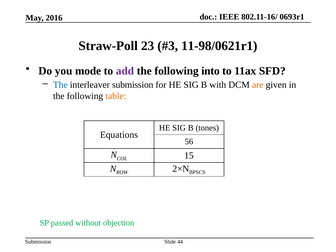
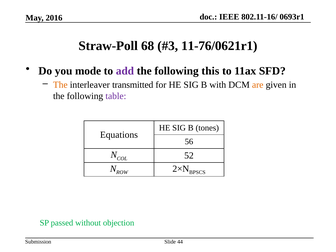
23: 23 -> 68
11-98/0621r1: 11-98/0621r1 -> 11-76/0621r1
into: into -> this
The at (60, 85) colour: blue -> orange
interleaver submission: submission -> transmitted
table colour: orange -> purple
15: 15 -> 52
